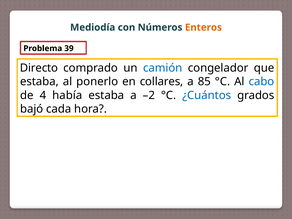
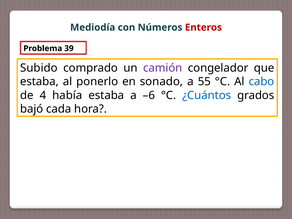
Enteros colour: orange -> red
Directo: Directo -> Subido
camión colour: blue -> purple
collares: collares -> sonado
85: 85 -> 55
–2: –2 -> –6
